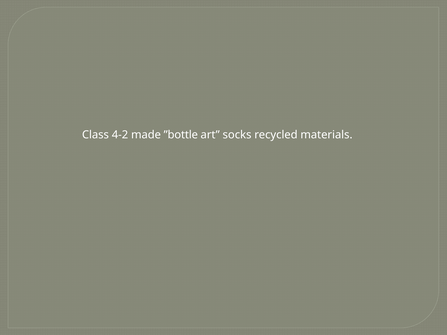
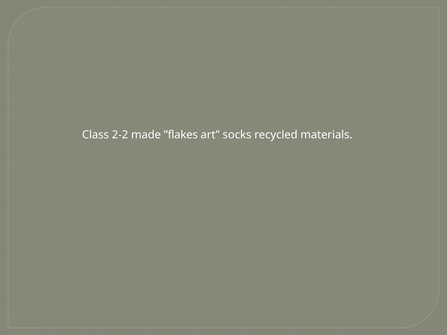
4-2: 4-2 -> 2-2
”bottle: ”bottle -> ”flakes
